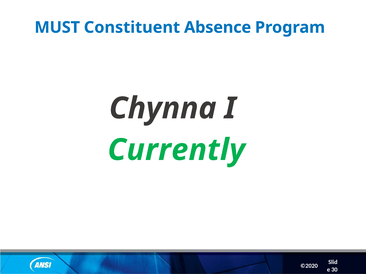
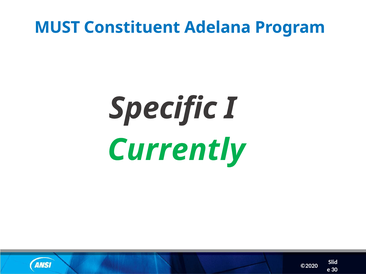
Absence: Absence -> Adelana
Chynna: Chynna -> Specific
